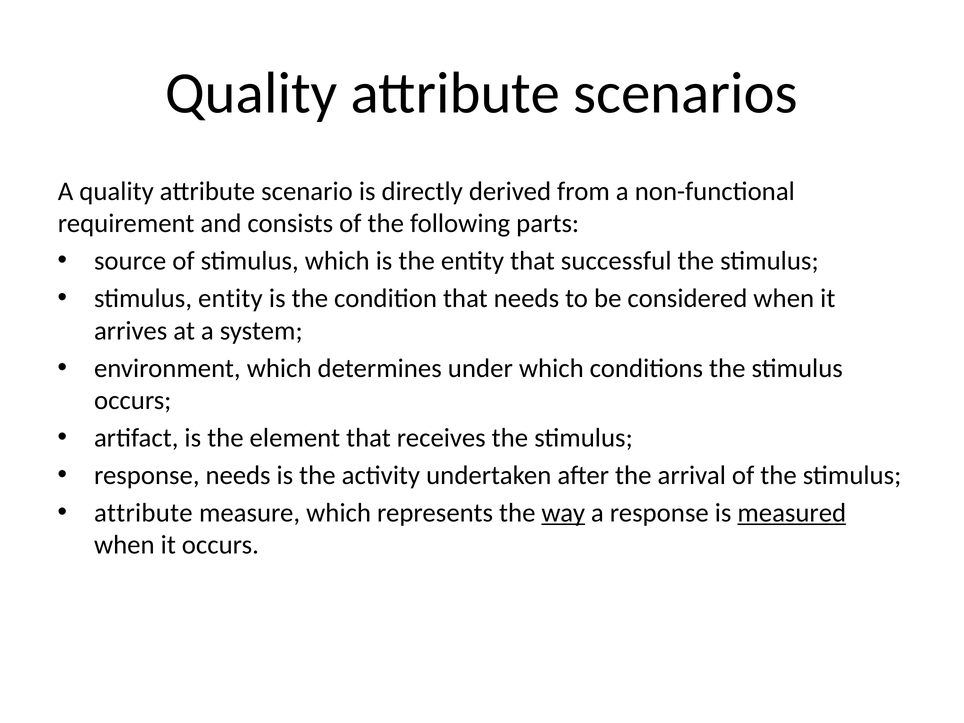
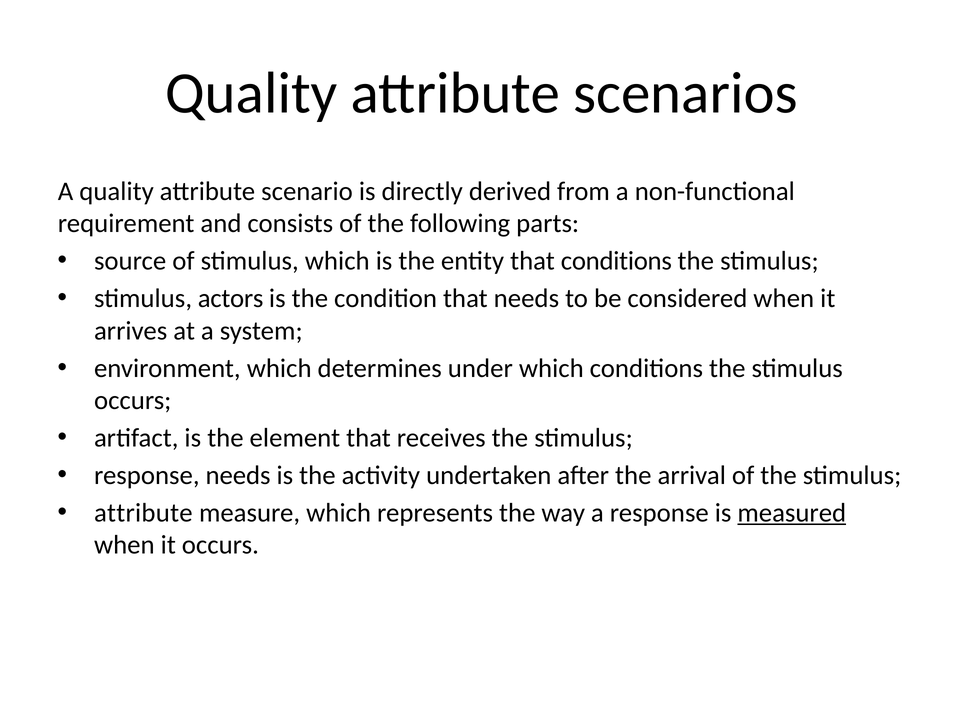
that successful: successful -> conditions
stimulus entity: entity -> actors
way underline: present -> none
